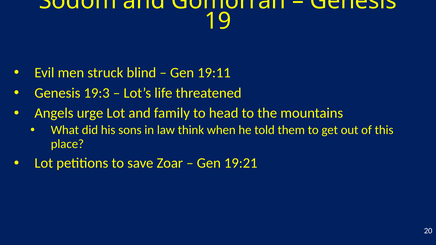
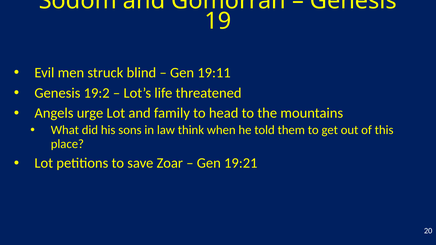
19:3: 19:3 -> 19:2
